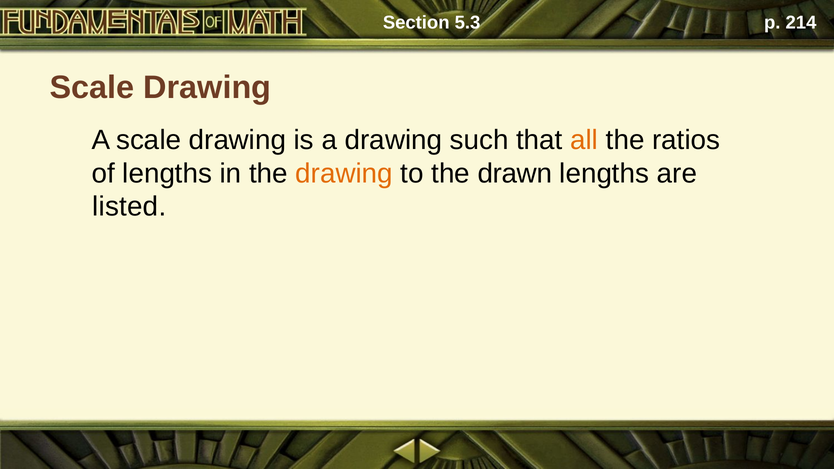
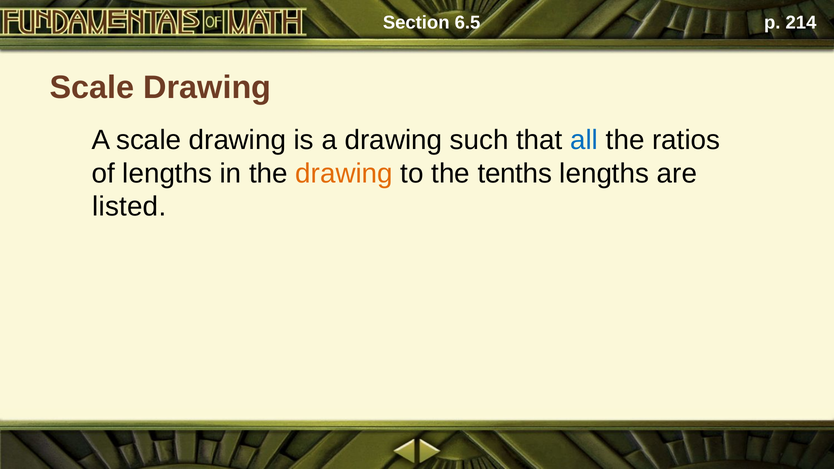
5.3: 5.3 -> 6.5
all colour: orange -> blue
drawn: drawn -> tenths
